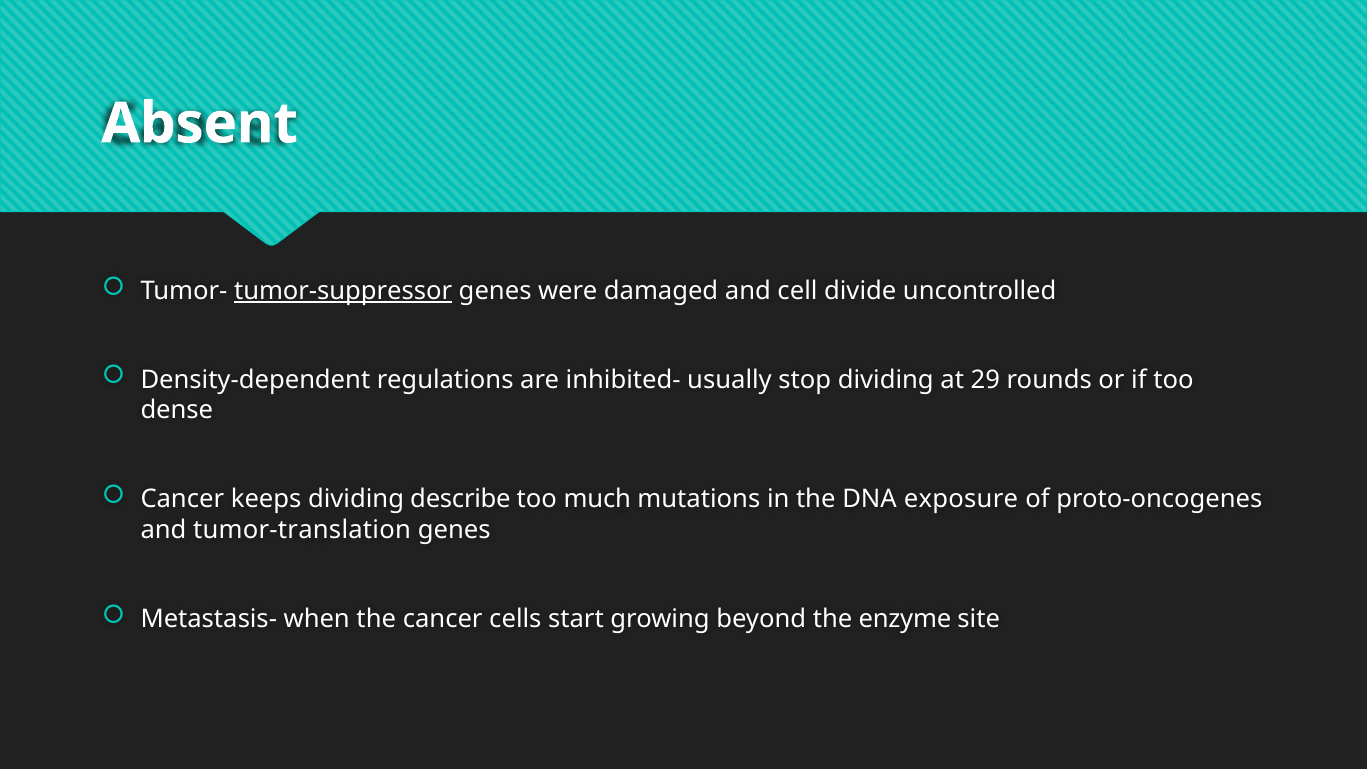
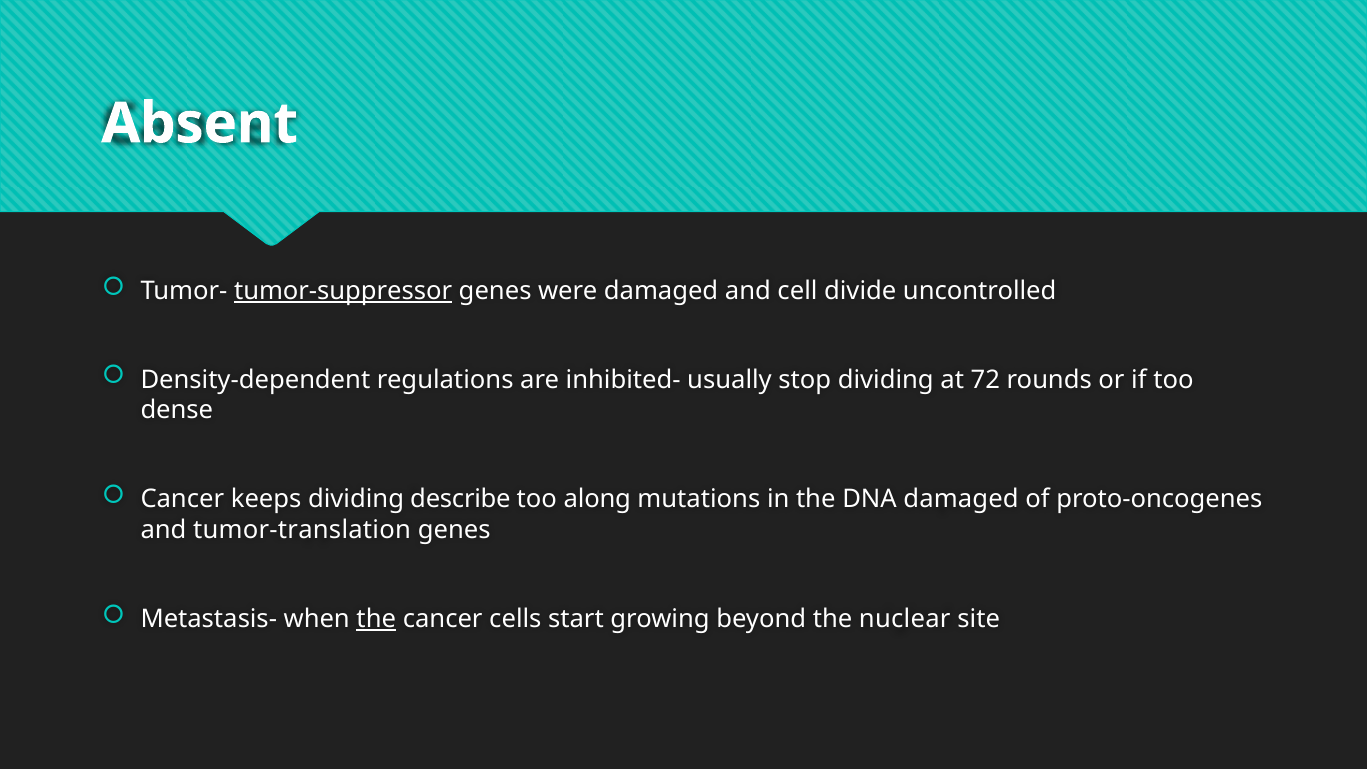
29: 29 -> 72
much: much -> along
DNA exposure: exposure -> damaged
the at (376, 619) underline: none -> present
enzyme: enzyme -> nuclear
